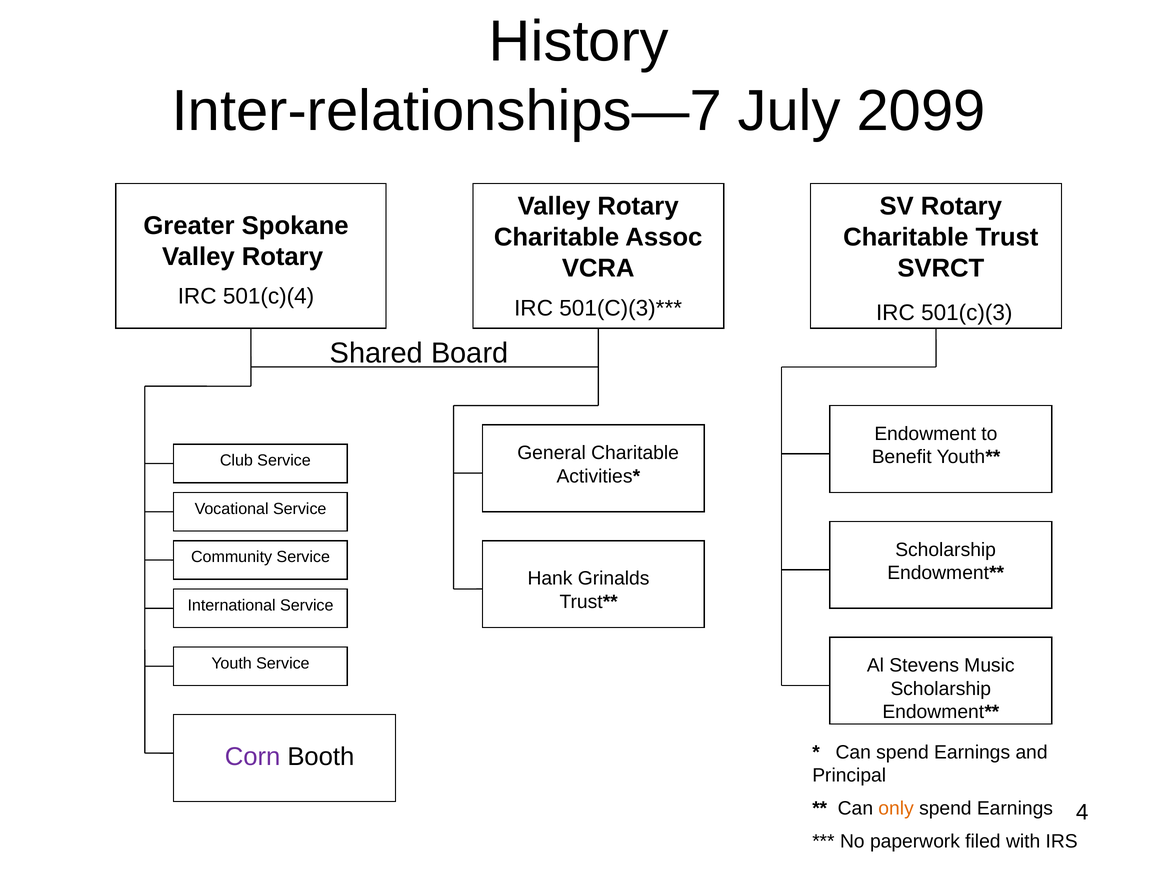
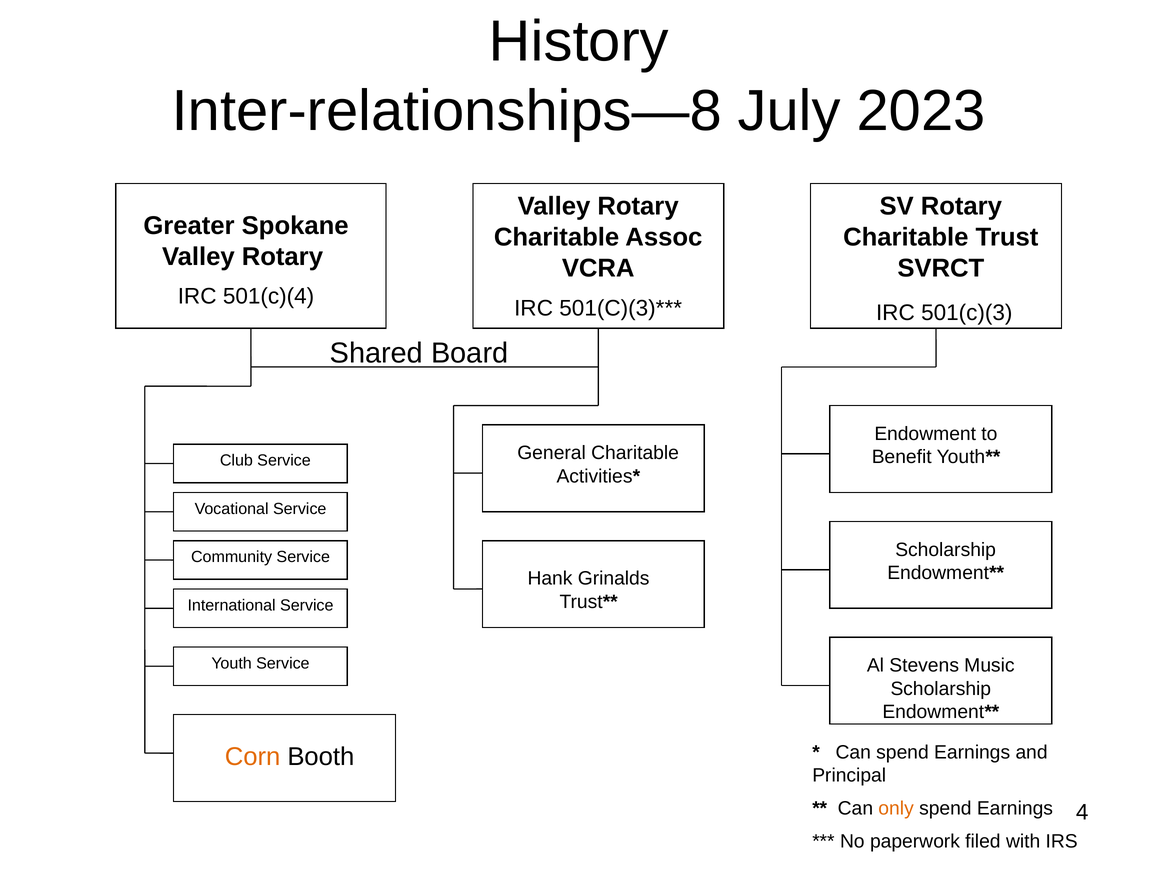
Inter-relationships—7: Inter-relationships—7 -> Inter-relationships—8
2099: 2099 -> 2023
Corn colour: purple -> orange
